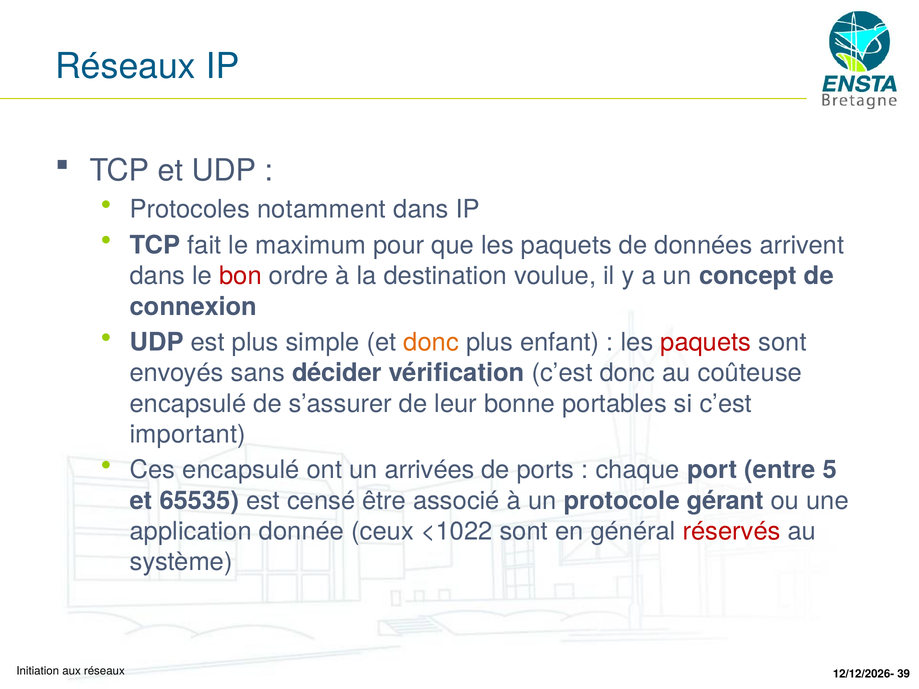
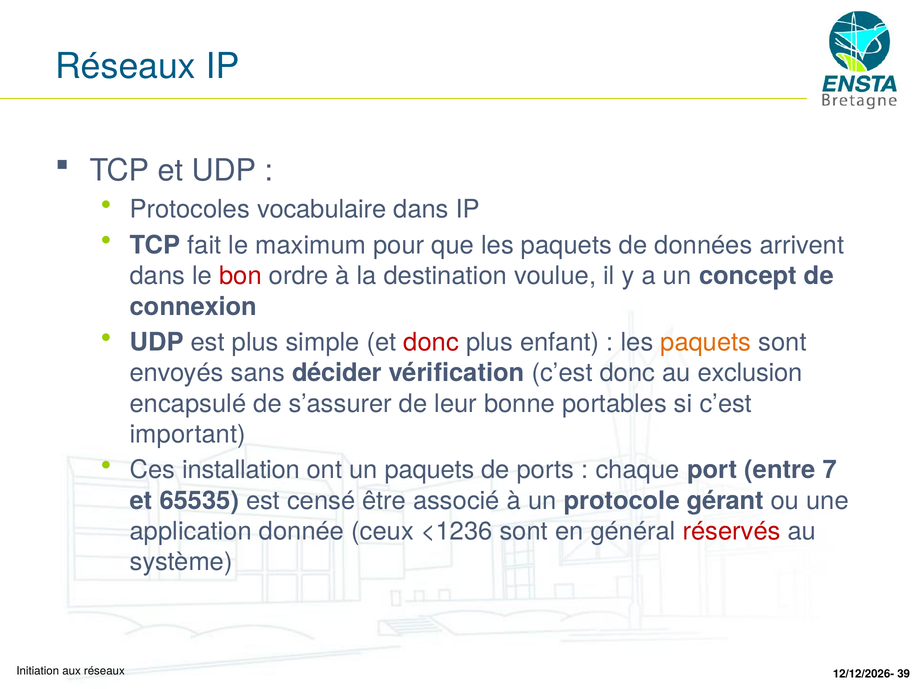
notamment: notamment -> vocabulaire
donc at (431, 342) colour: orange -> red
paquets at (706, 342) colour: red -> orange
coûteuse: coûteuse -> exclusion
Ces encapsulé: encapsulé -> installation
un arrivées: arrivées -> paquets
5: 5 -> 7
<1022: <1022 -> <1236
